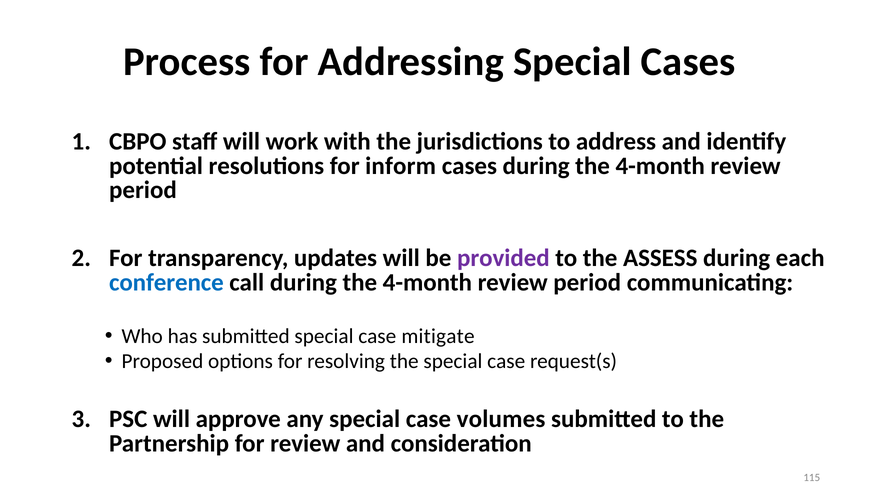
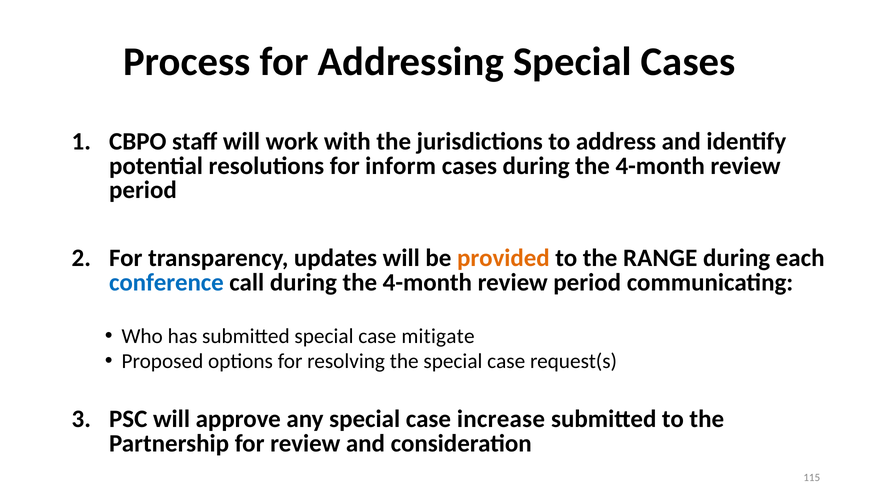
provided colour: purple -> orange
ASSESS: ASSESS -> RANGE
volumes: volumes -> increase
